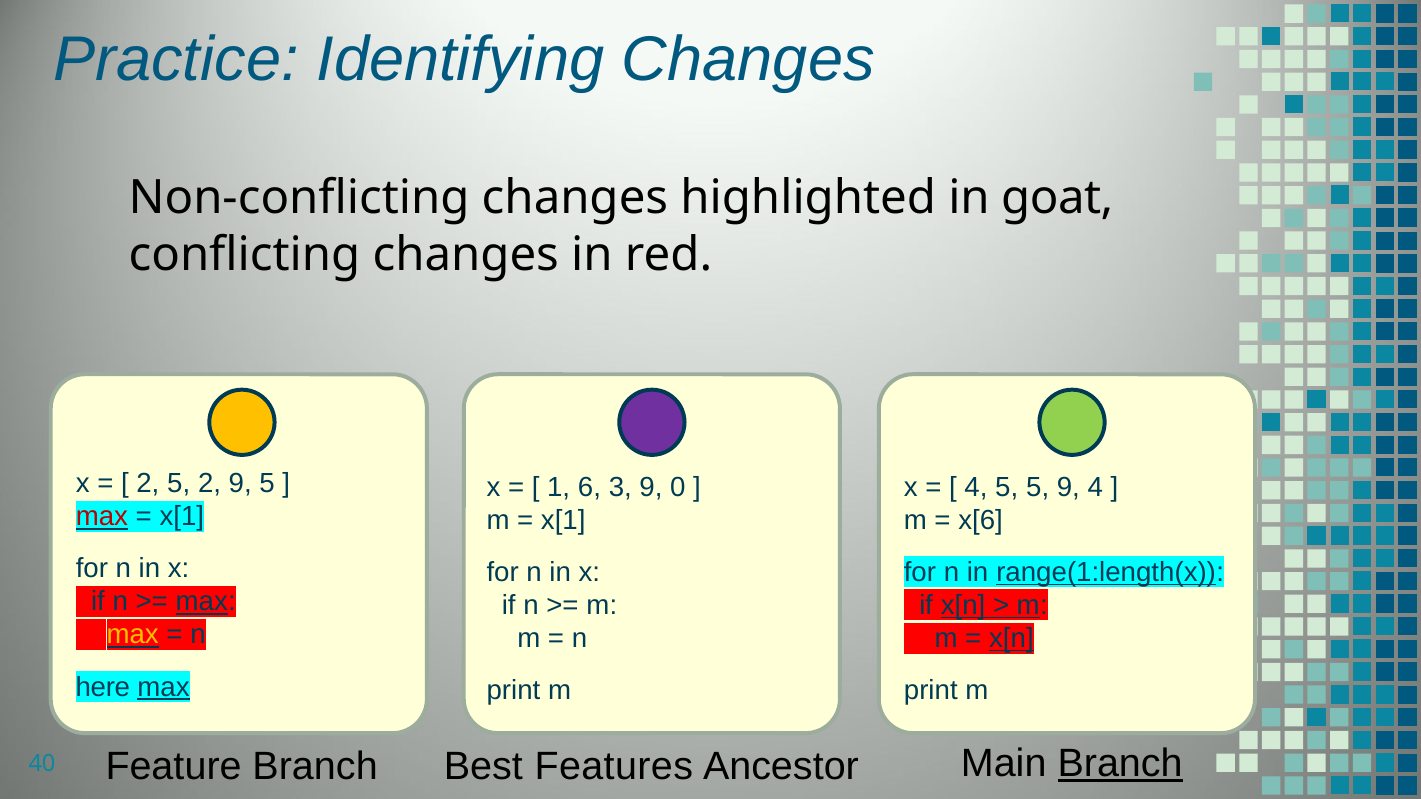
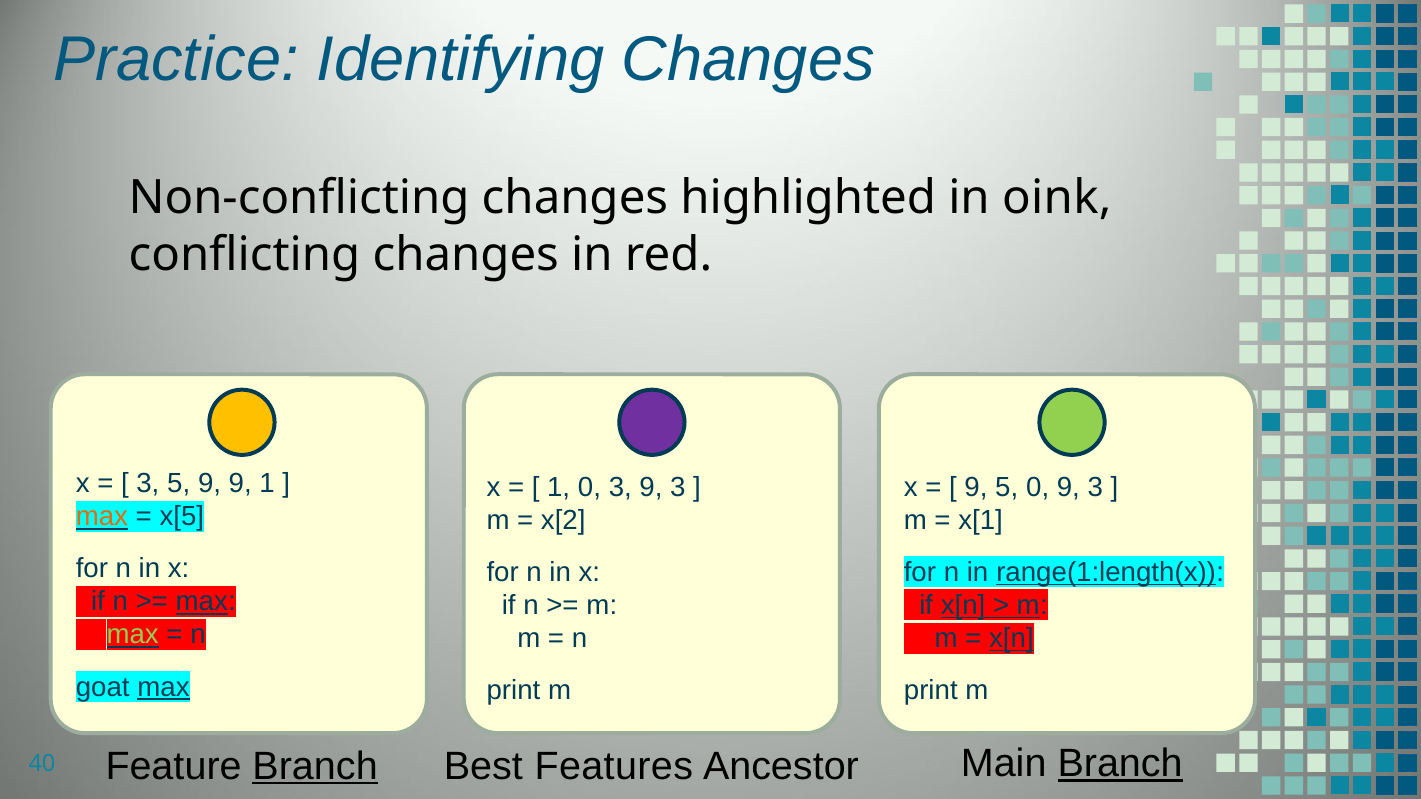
goat: goat -> oink
2 at (148, 484): 2 -> 3
5 2: 2 -> 9
9 5: 5 -> 1
1 6: 6 -> 0
3 9 0: 0 -> 3
4 at (976, 487): 4 -> 9
5 5: 5 -> 0
4 at (1095, 487): 4 -> 3
max at (102, 517) colour: red -> orange
x[1 at (182, 517): x[1 -> x[5
x[1 at (563, 520): x[1 -> x[2
x[6: x[6 -> x[1
max at (133, 635) colour: yellow -> light green
here: here -> goat
Branch at (315, 766) underline: none -> present
